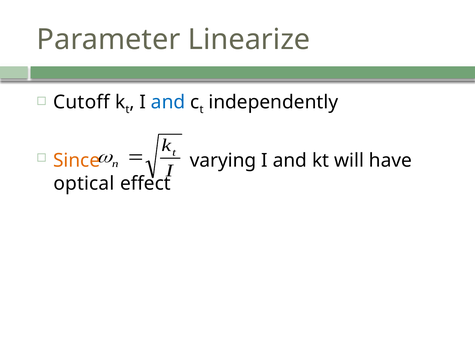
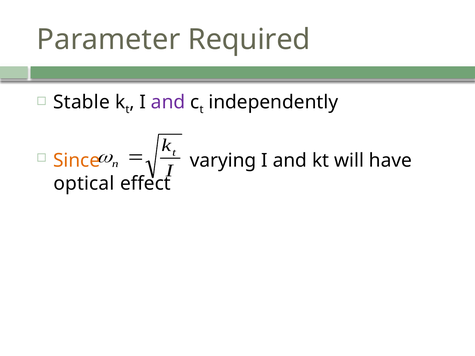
Linearize: Linearize -> Required
Cutoff: Cutoff -> Stable
and at (168, 102) colour: blue -> purple
